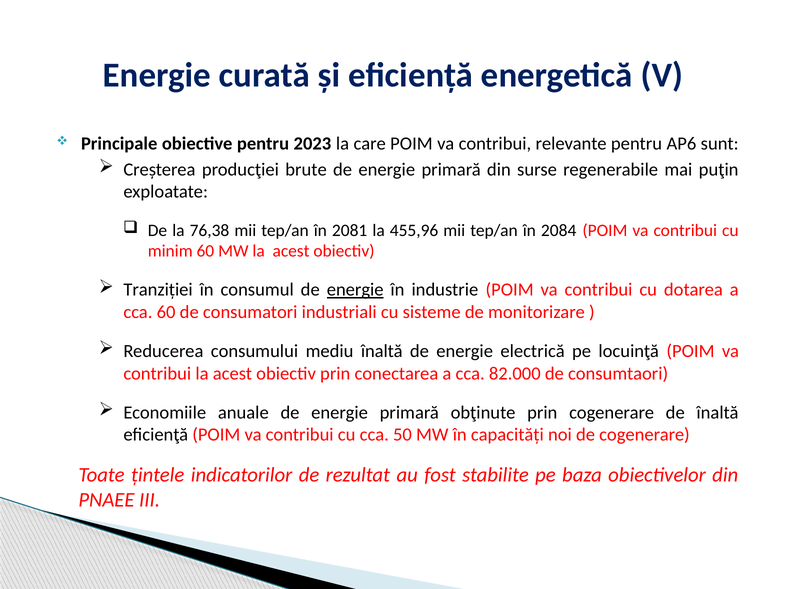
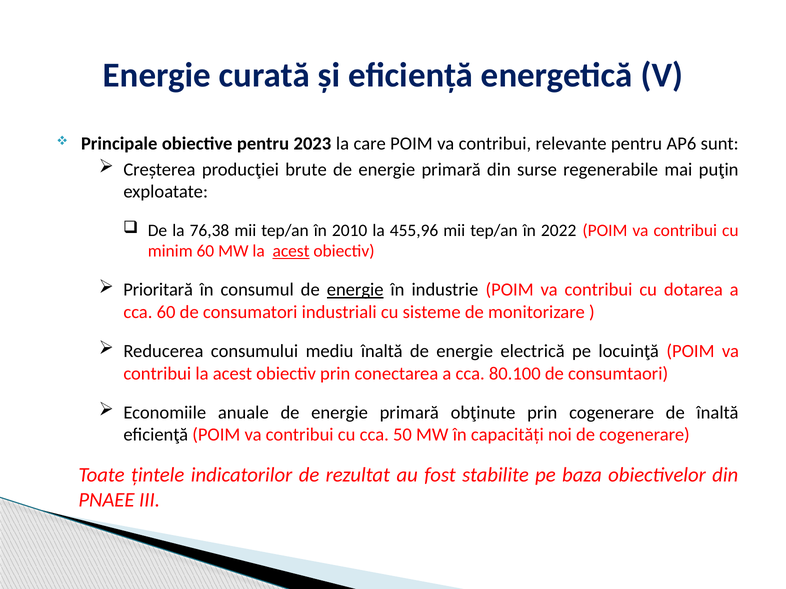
2081: 2081 -> 2010
2084: 2084 -> 2022
acest at (291, 251) underline: none -> present
Tranziţiei: Tranziţiei -> Prioritară
82.000: 82.000 -> 80.100
